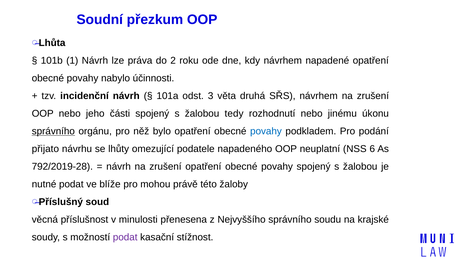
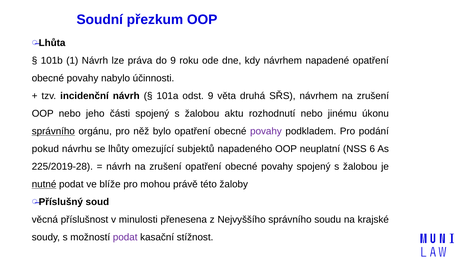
do 2: 2 -> 9
odst 3: 3 -> 9
tedy: tedy -> aktu
povahy at (266, 131) colour: blue -> purple
přijato: přijato -> pokud
podatele: podatele -> subjektů
792/2019-28: 792/2019-28 -> 225/2019-28
nutné underline: none -> present
